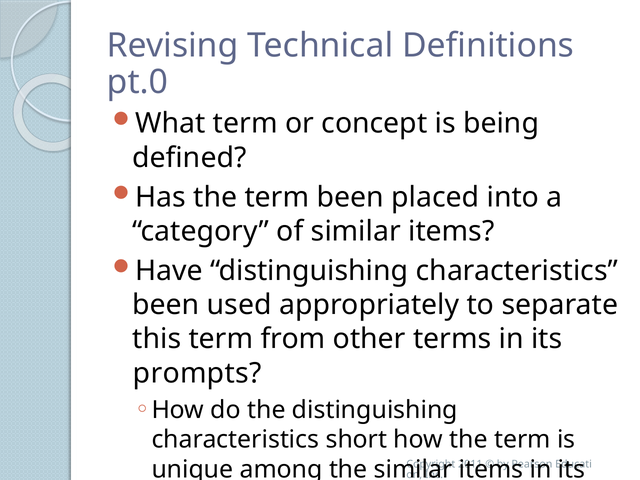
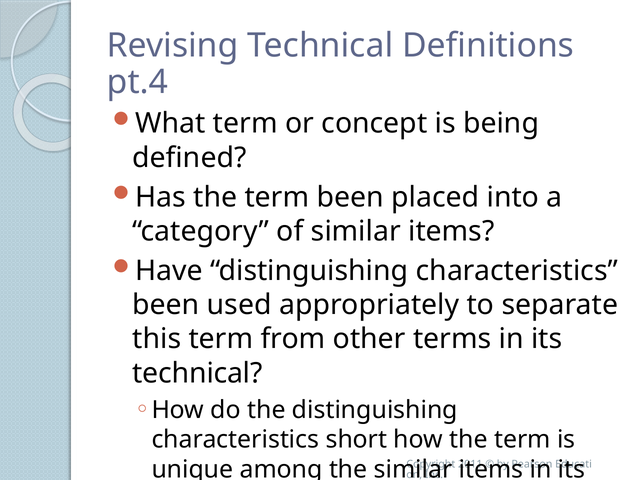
pt.0: pt.0 -> pt.4
prompts at (197, 373): prompts -> technical
